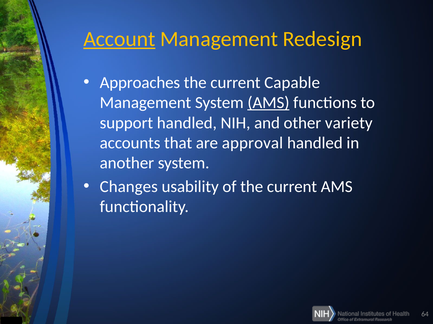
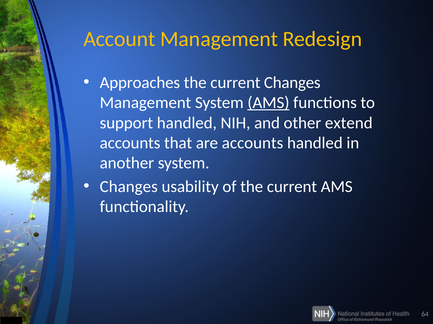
Account underline: present -> none
current Capable: Capable -> Changes
variety: variety -> extend
are approval: approval -> accounts
